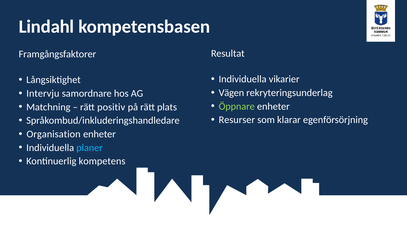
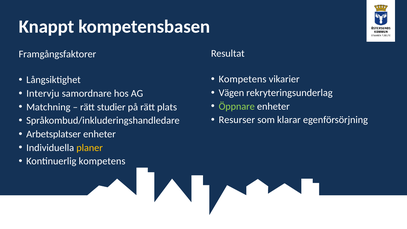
Lindahl: Lindahl -> Knappt
Individuella at (243, 79): Individuella -> Kompetens
positiv: positiv -> studier
Organisation: Organisation -> Arbetsplatser
planer colour: light blue -> yellow
